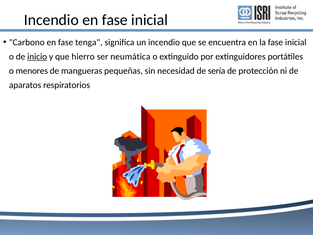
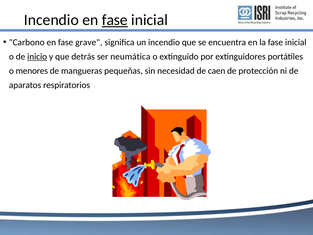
fase at (115, 20) underline: none -> present
tenga: tenga -> grave
hierro: hierro -> detrás
sería: sería -> caen
